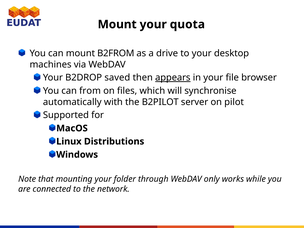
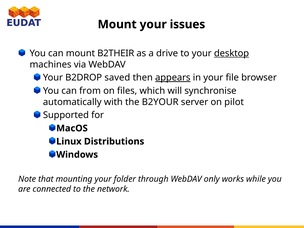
quota: quota -> issues
B2FROM: B2FROM -> B2THEIR
desktop underline: none -> present
B2PILOT: B2PILOT -> B2YOUR
